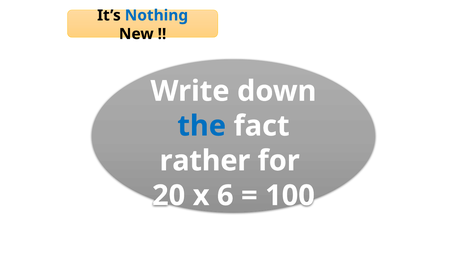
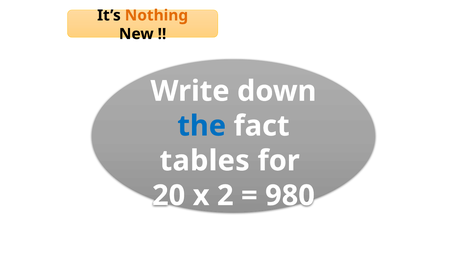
Nothing colour: blue -> orange
rather: rather -> tables
6: 6 -> 2
100: 100 -> 980
